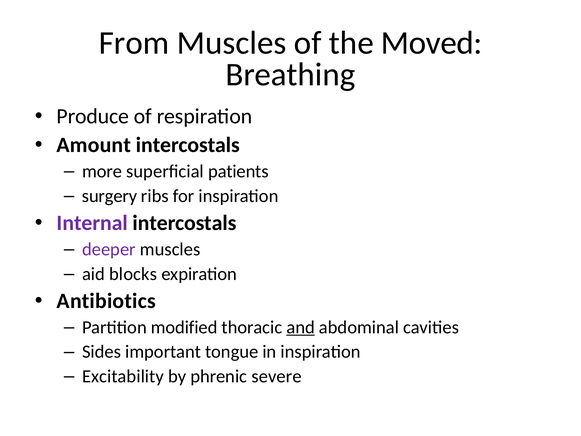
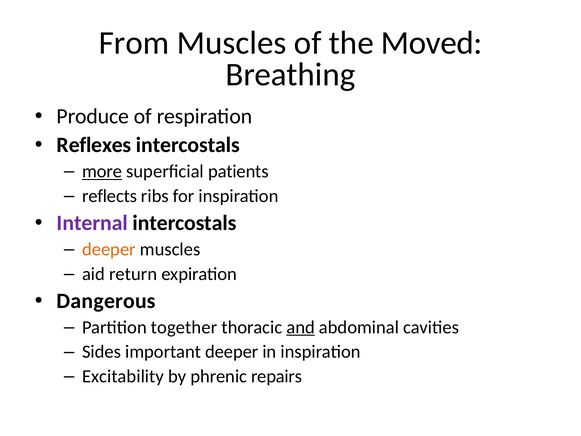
Amount: Amount -> Reflexes
more underline: none -> present
surgery: surgery -> reflects
deeper at (109, 249) colour: purple -> orange
blocks: blocks -> return
Antibiotics: Antibiotics -> Dangerous
modified: modified -> together
important tongue: tongue -> deeper
severe: severe -> repairs
